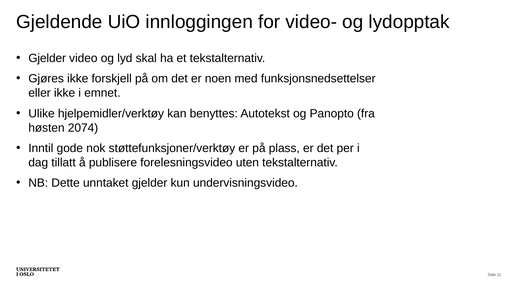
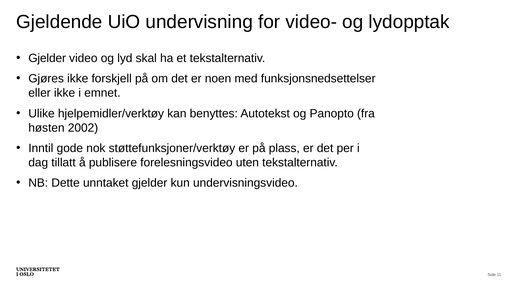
innloggingen: innloggingen -> undervisning
2074: 2074 -> 2002
